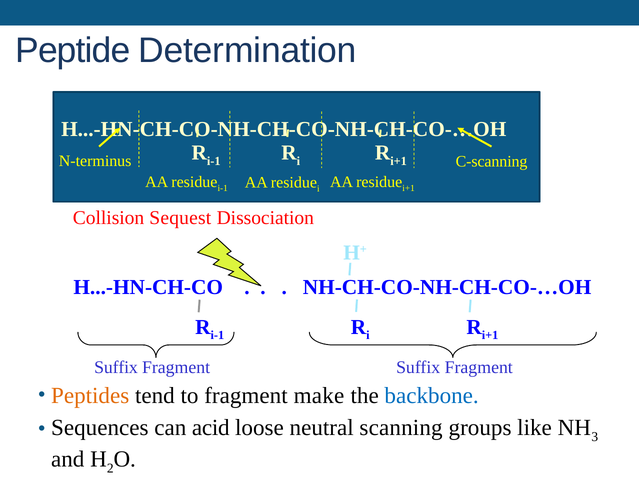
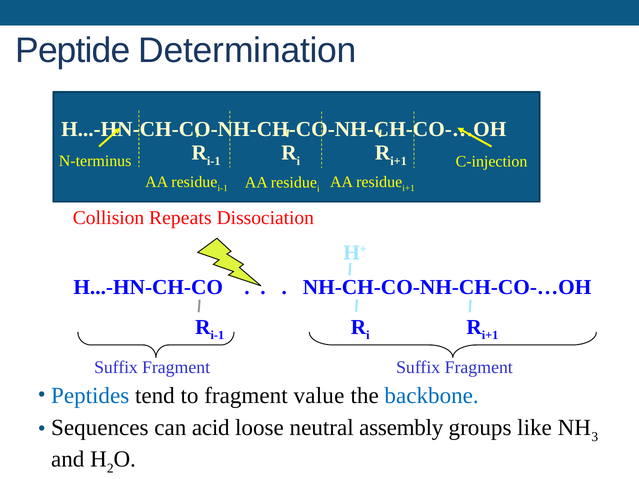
C-scanning: C-scanning -> C-injection
Sequest: Sequest -> Repeats
Peptides colour: orange -> blue
make: make -> value
scanning: scanning -> assembly
